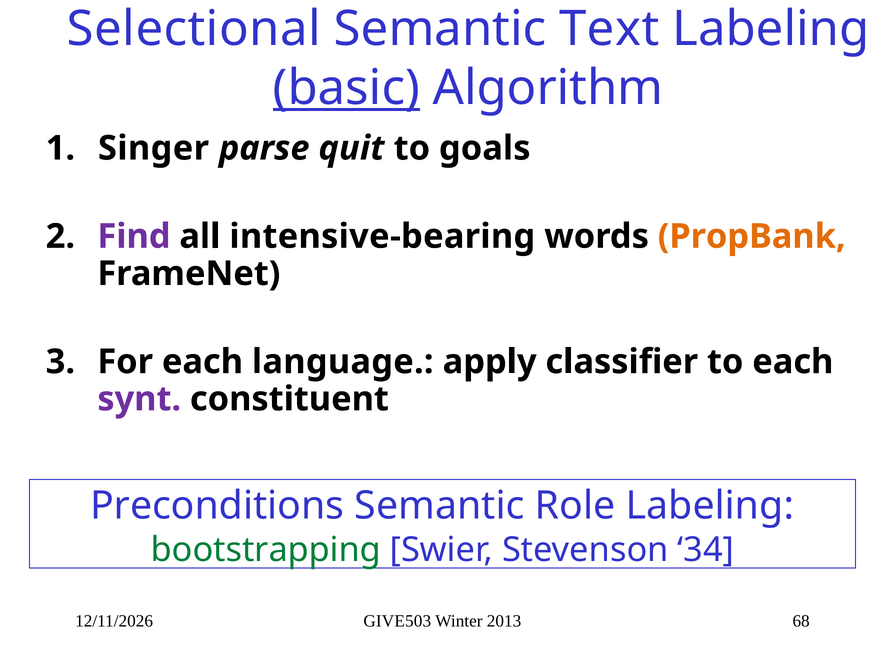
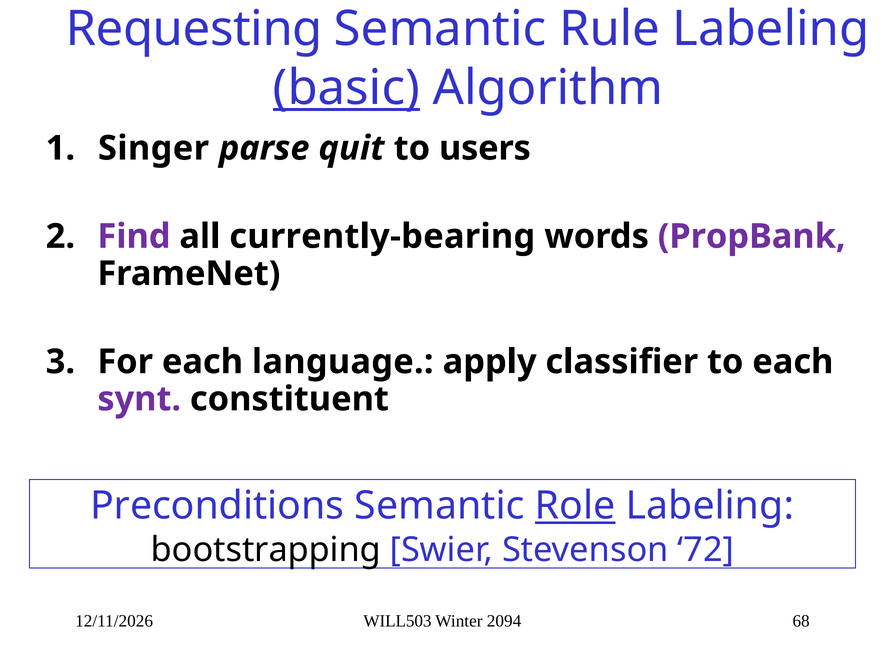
Selectional: Selectional -> Requesting
Text: Text -> Rule
goals: goals -> users
intensive-bearing: intensive-bearing -> currently-bearing
PropBank colour: orange -> purple
Role underline: none -> present
bootstrapping colour: green -> black
34: 34 -> 72
GIVE503: GIVE503 -> WILL503
2013: 2013 -> 2094
